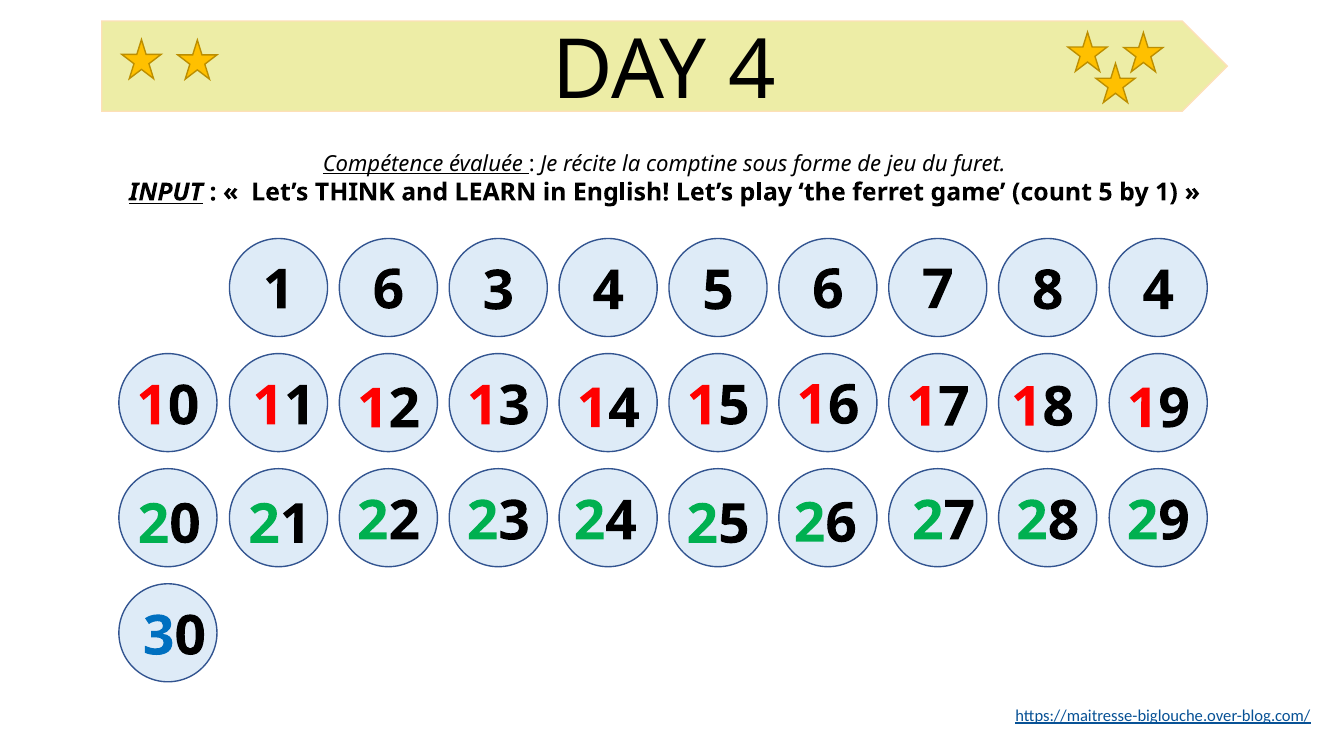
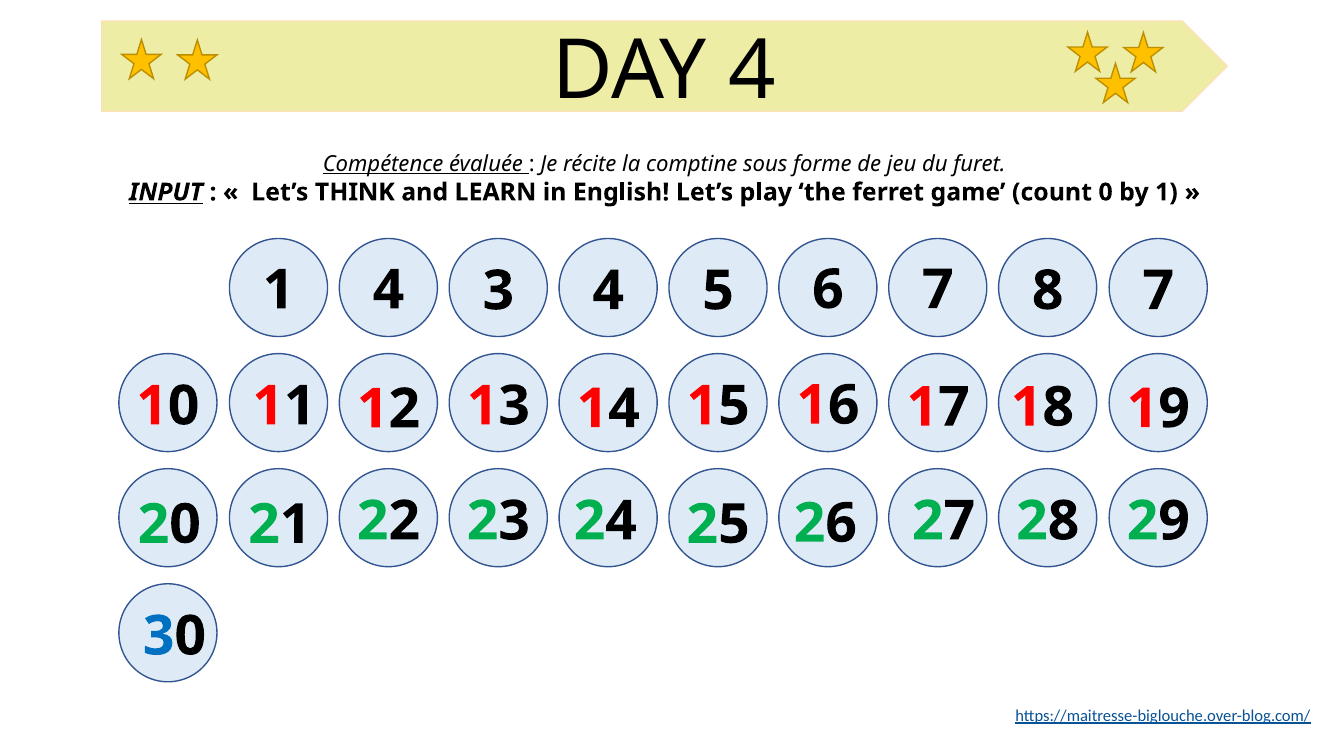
count 5: 5 -> 0
1 6: 6 -> 4
8 4: 4 -> 7
